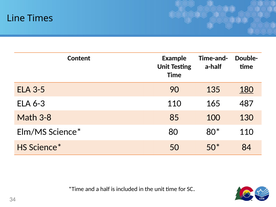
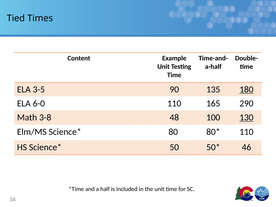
Line: Line -> Tied
6-3: 6-3 -> 6-0
487: 487 -> 290
85: 85 -> 48
130 underline: none -> present
84: 84 -> 46
